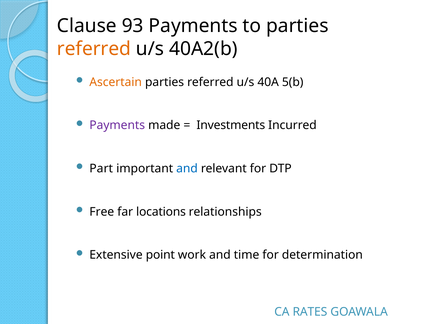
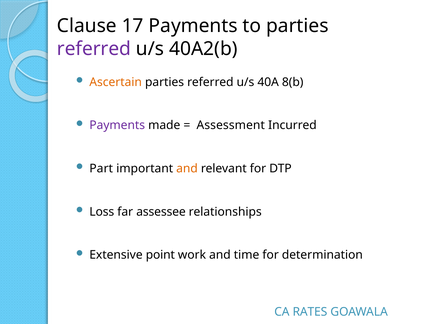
93: 93 -> 17
referred at (94, 49) colour: orange -> purple
5(b: 5(b -> 8(b
Investments: Investments -> Assessment
and at (187, 169) colour: blue -> orange
Free: Free -> Loss
locations: locations -> assessee
